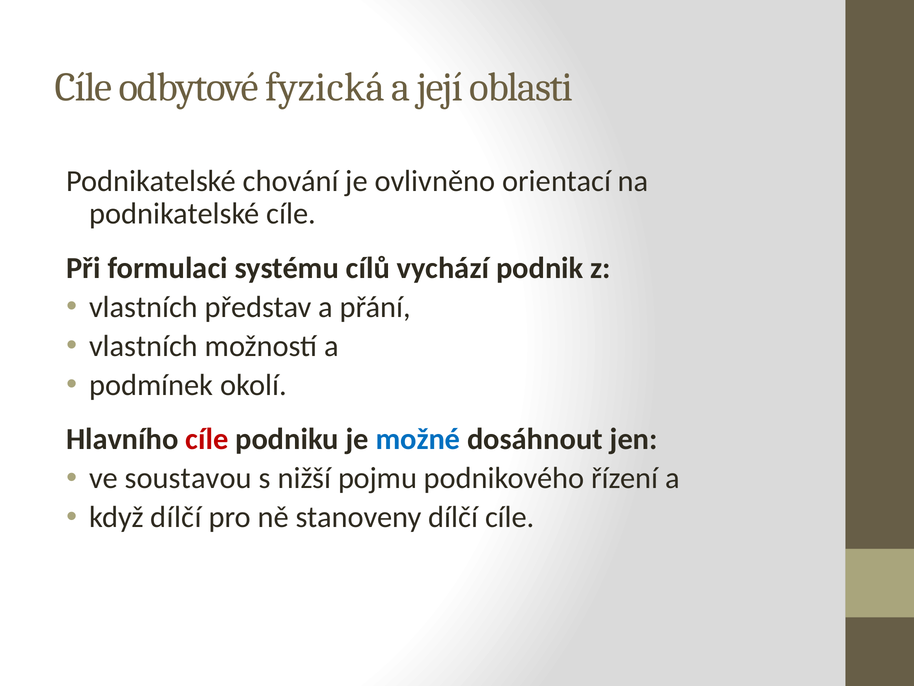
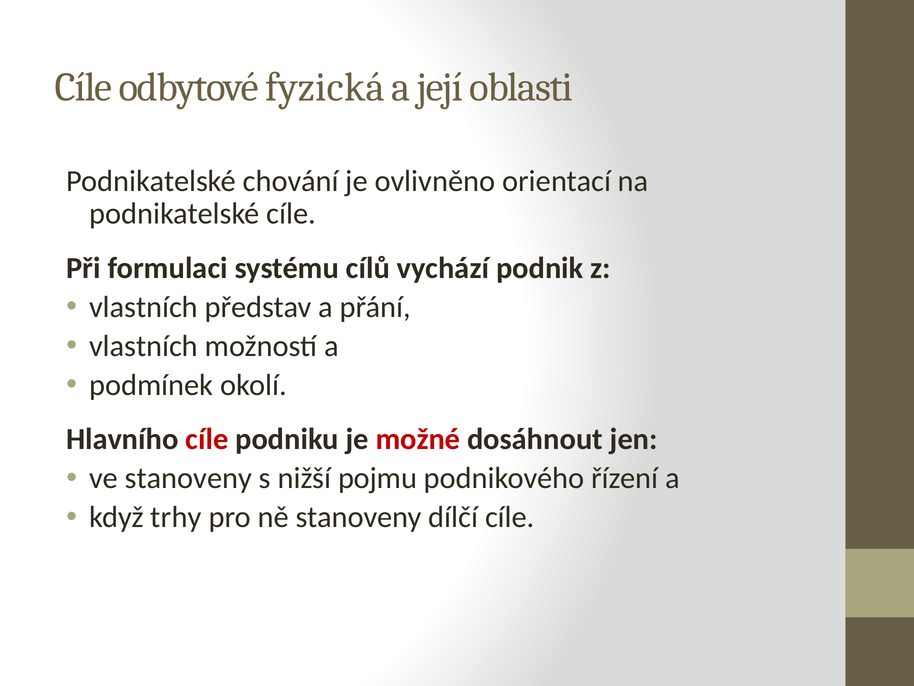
možné colour: blue -> red
ve soustavou: soustavou -> stanoveny
když dílčí: dílčí -> trhy
